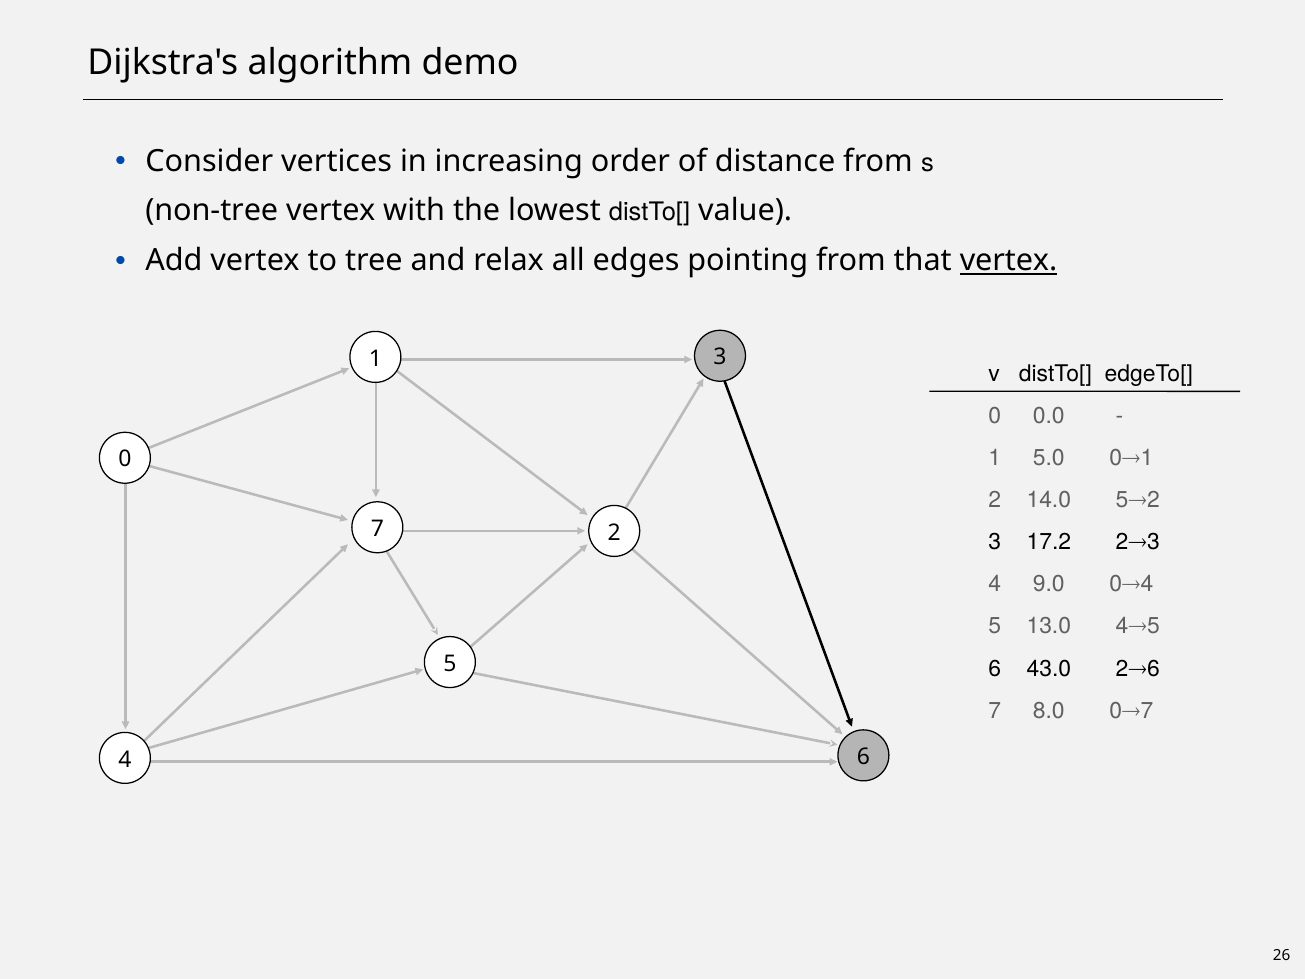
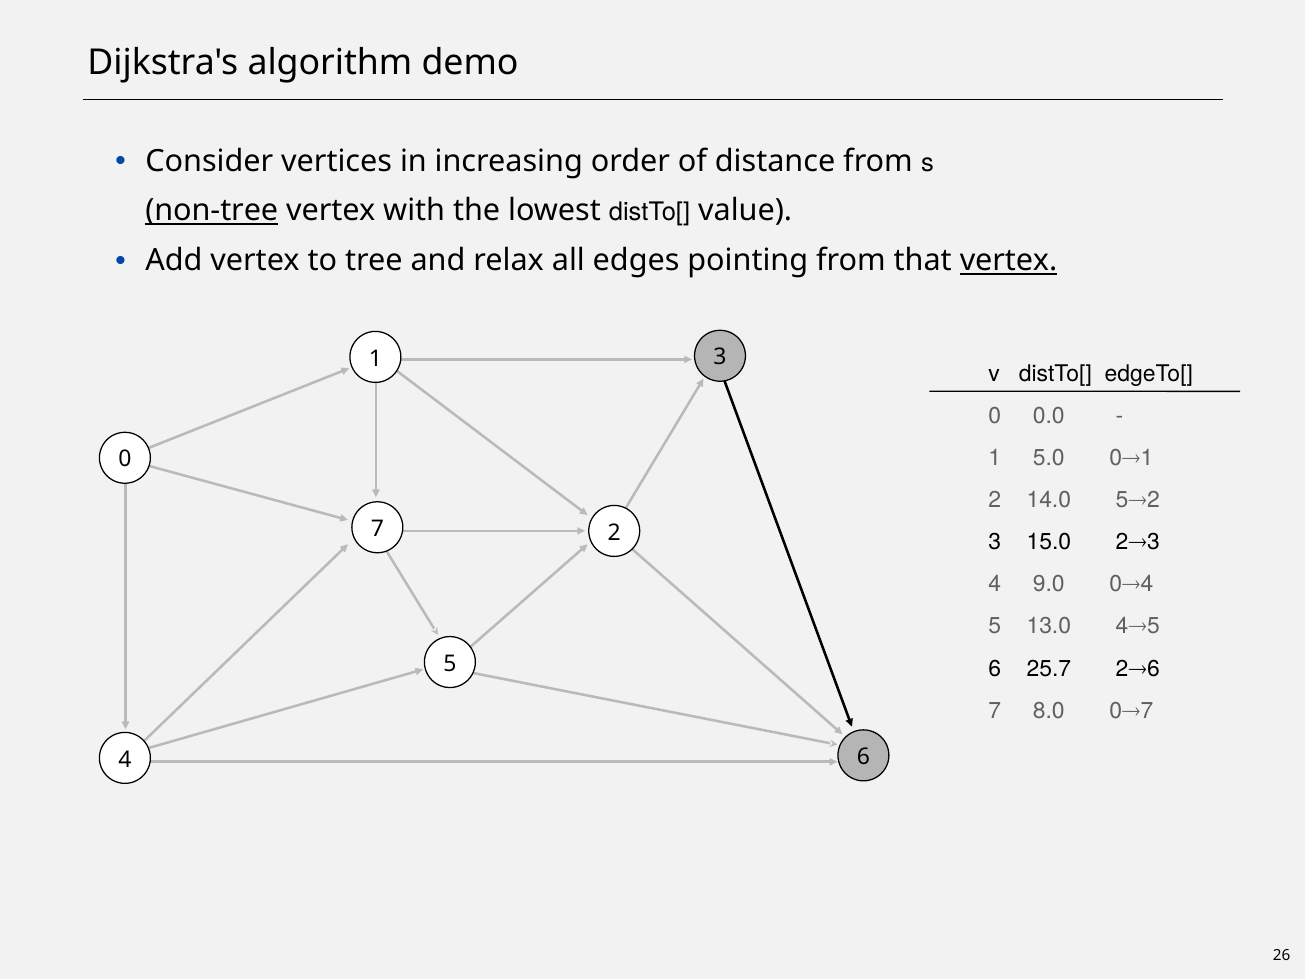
non-tree underline: none -> present
17.2: 17.2 -> 15.0
43.0: 43.0 -> 25.7
